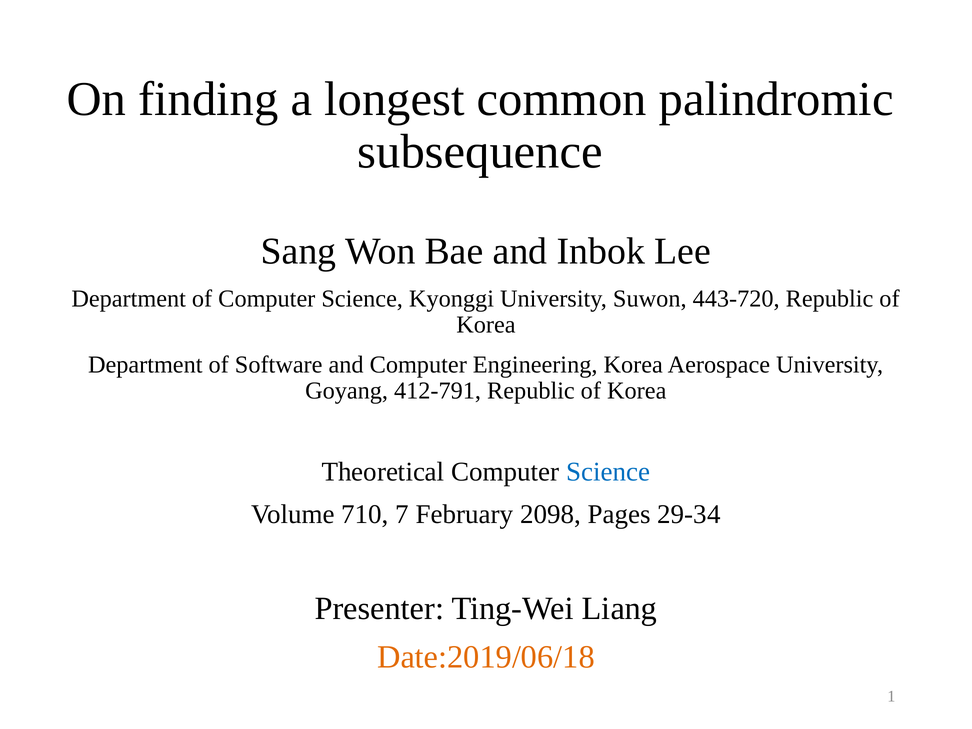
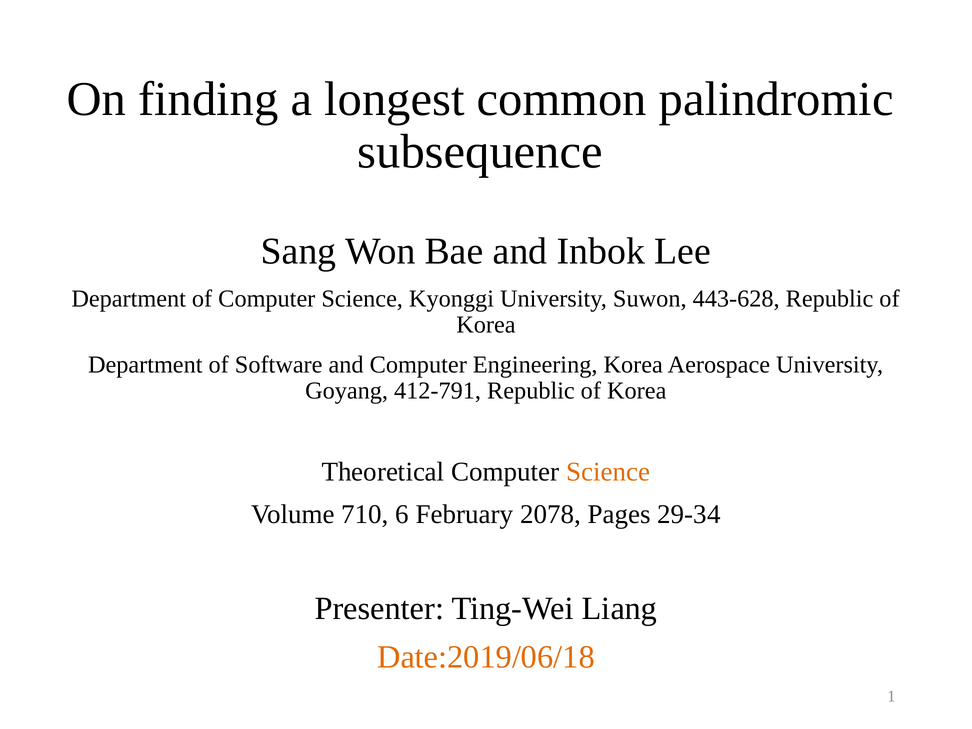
443-720: 443-720 -> 443-628
Science at (608, 472) colour: blue -> orange
7: 7 -> 6
2098: 2098 -> 2078
